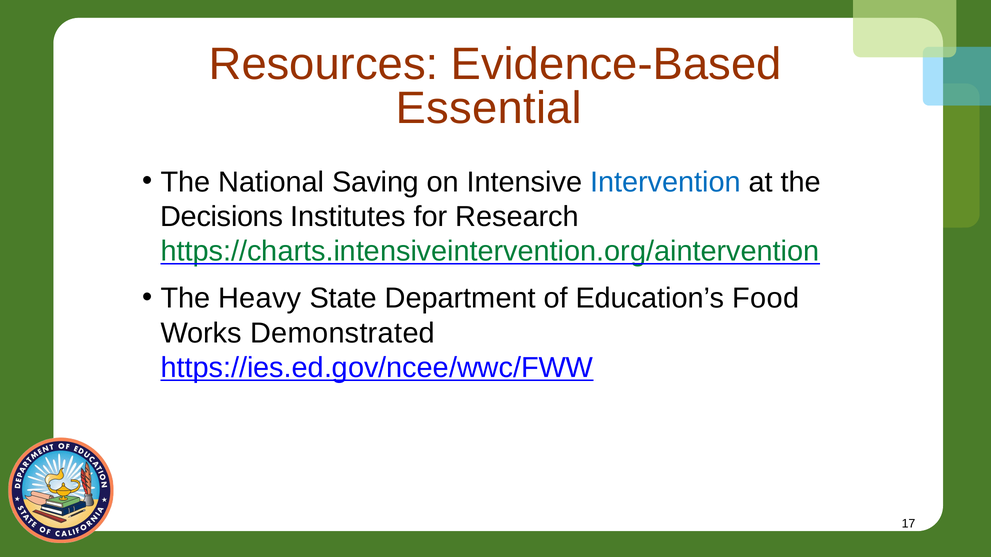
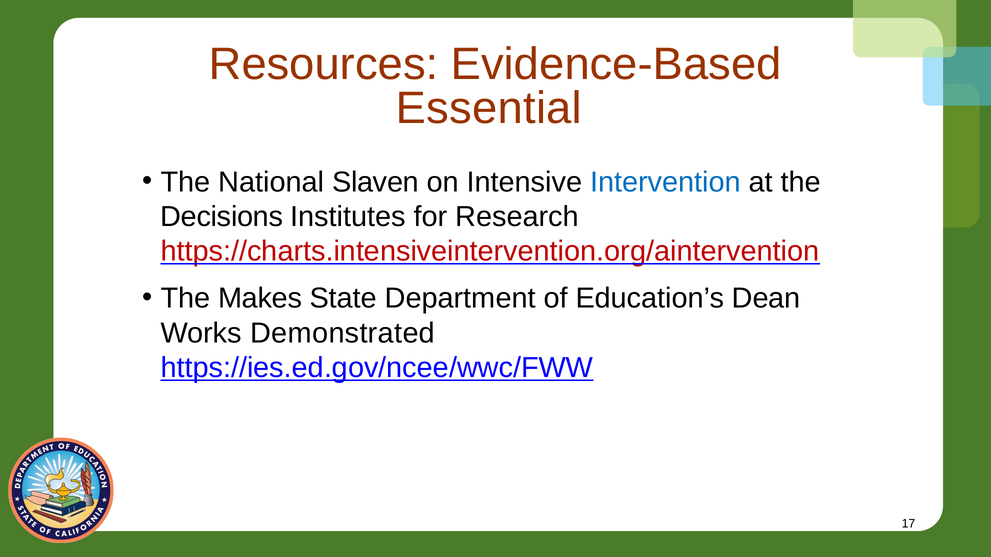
Saving: Saving -> Slaven
https://charts.intensiveintervention.org/aintervention colour: green -> red
Heavy: Heavy -> Makes
Food: Food -> Dean
